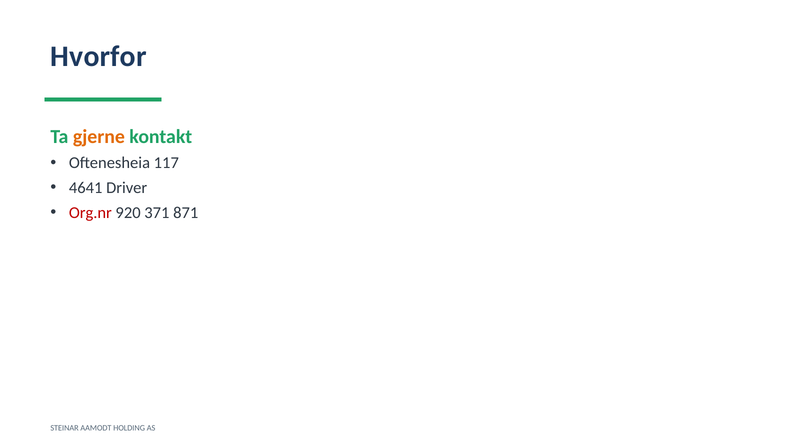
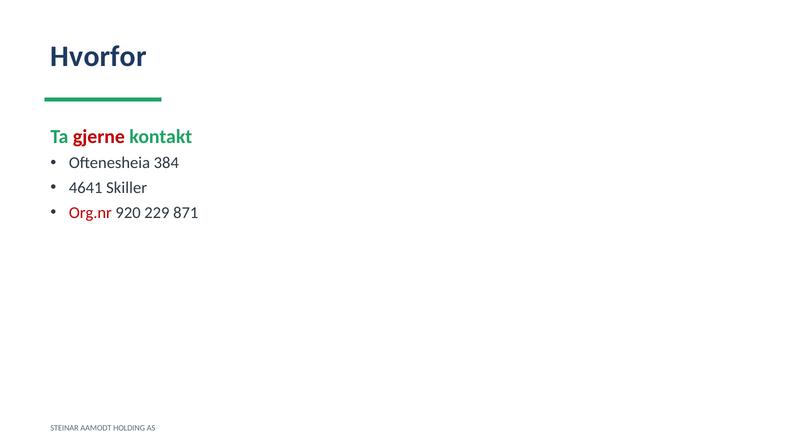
gjerne colour: orange -> red
117: 117 -> 384
Driver: Driver -> Skiller
371: 371 -> 229
